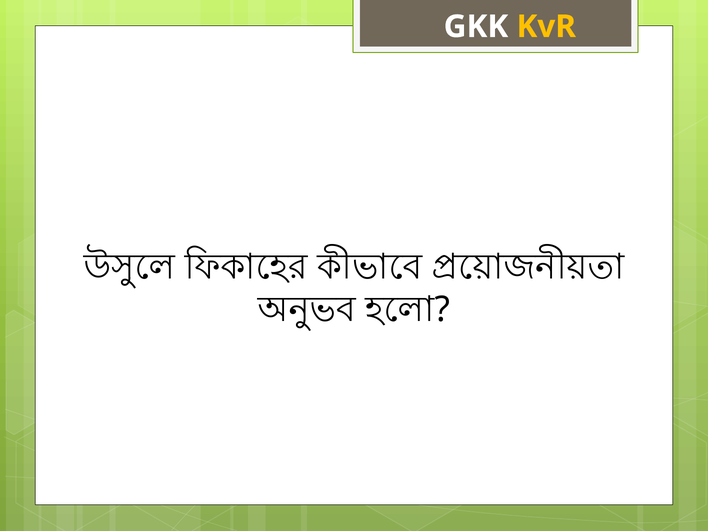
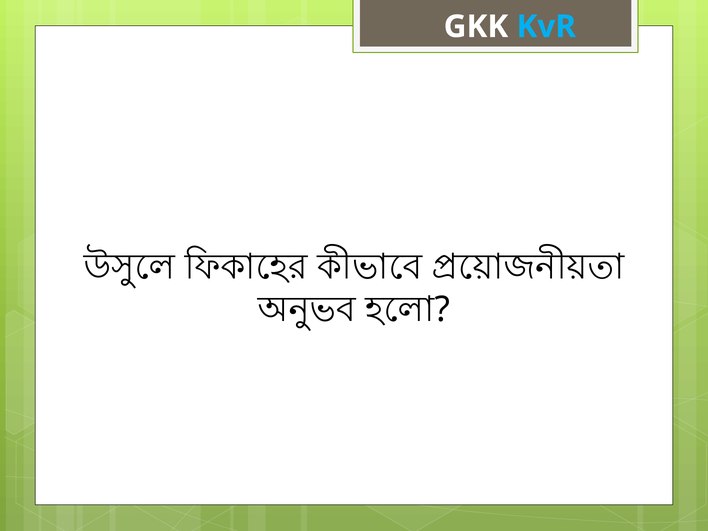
KvR colour: yellow -> light blue
